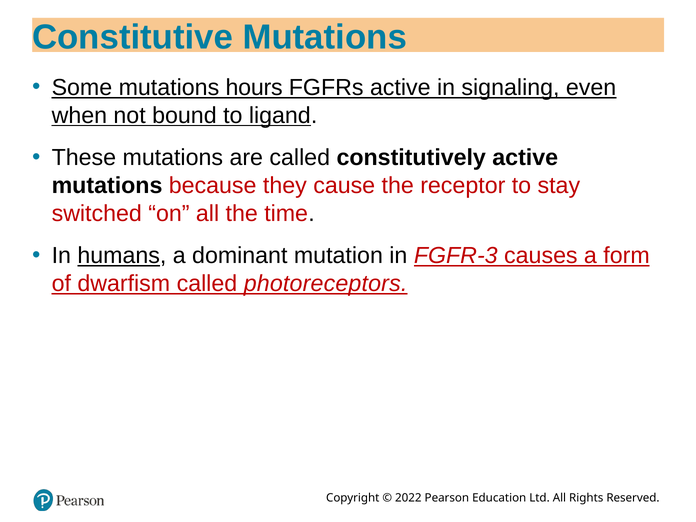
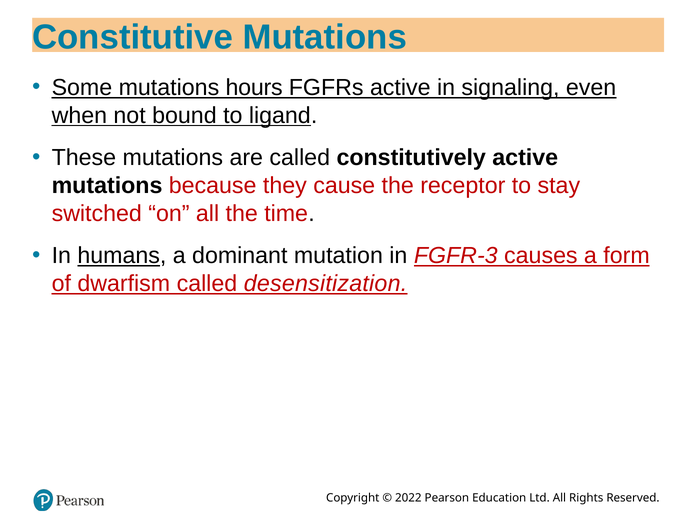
photoreceptors: photoreceptors -> desensitization
